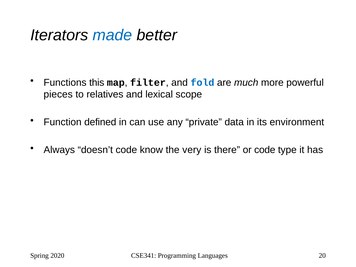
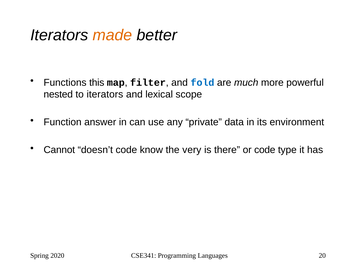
made colour: blue -> orange
pieces: pieces -> nested
to relatives: relatives -> iterators
defined: defined -> answer
Always: Always -> Cannot
